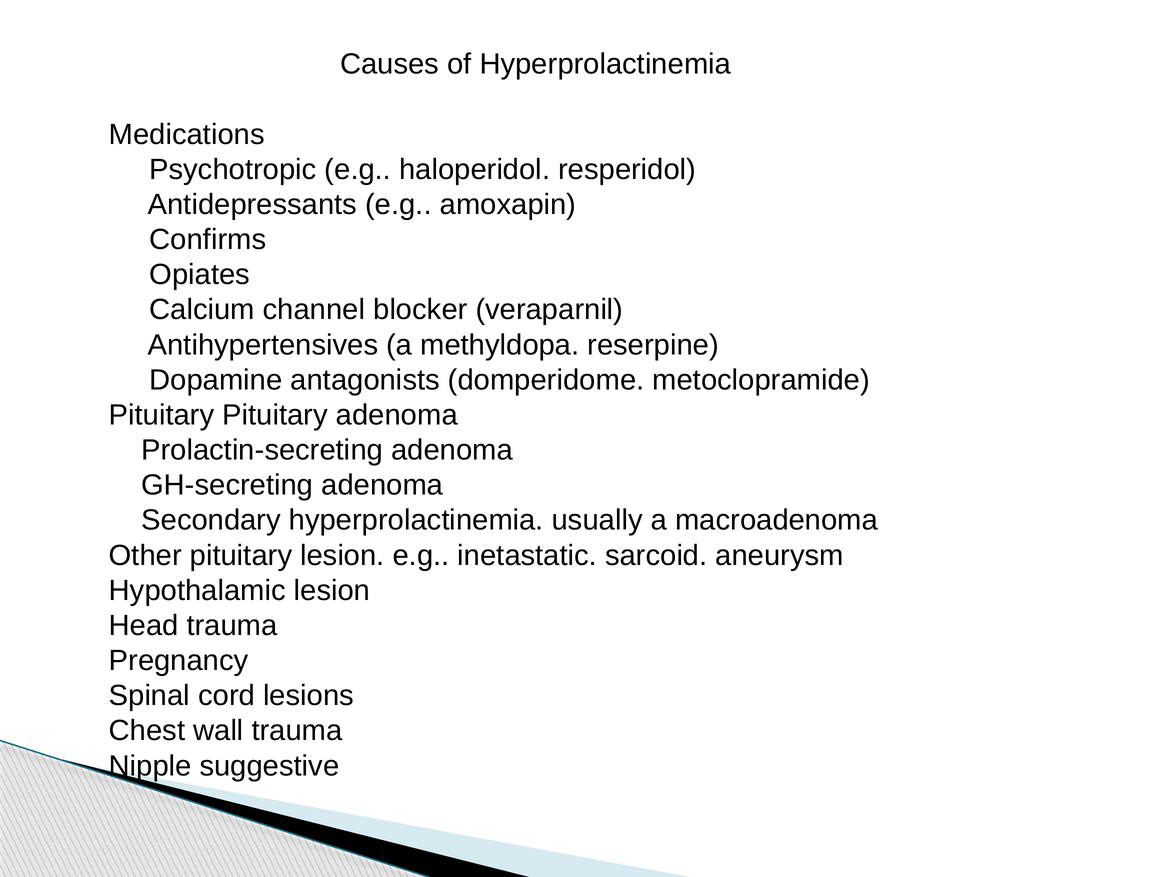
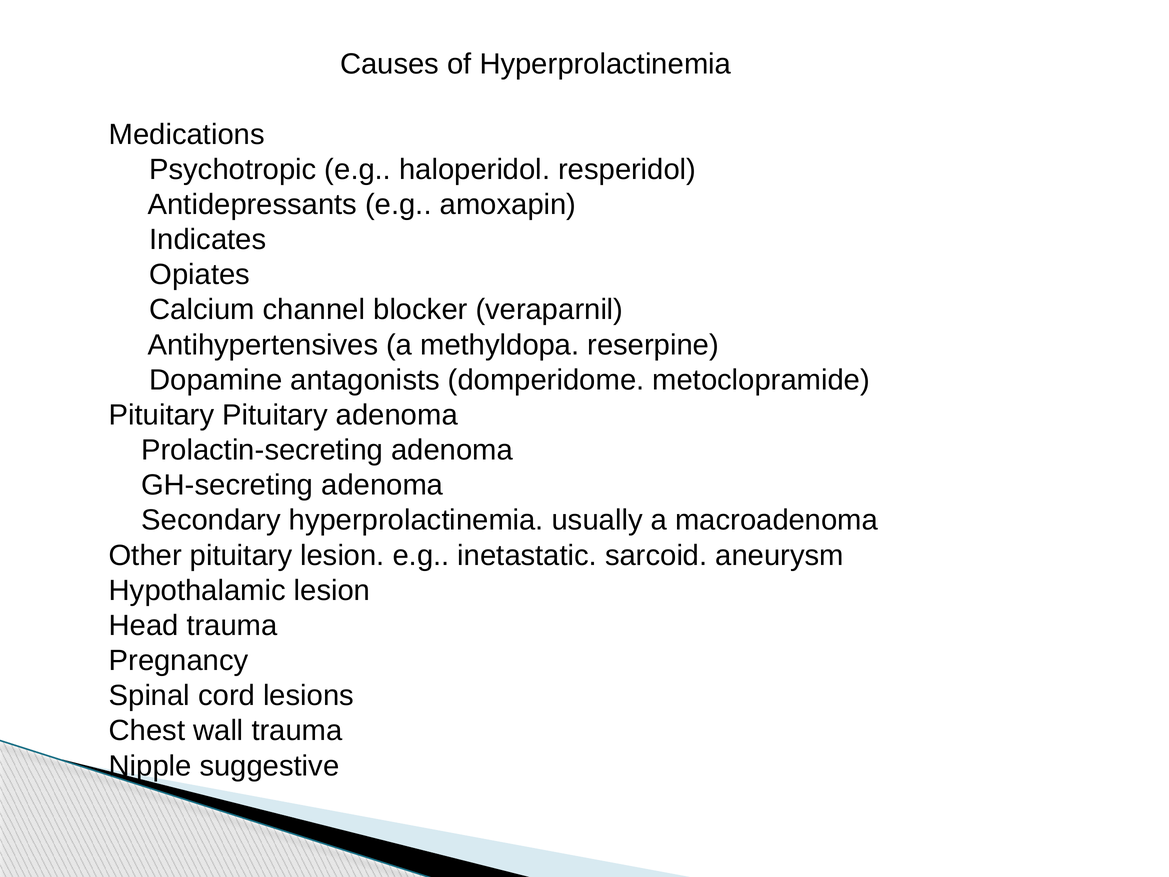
Confirms: Confirms -> Indicates
